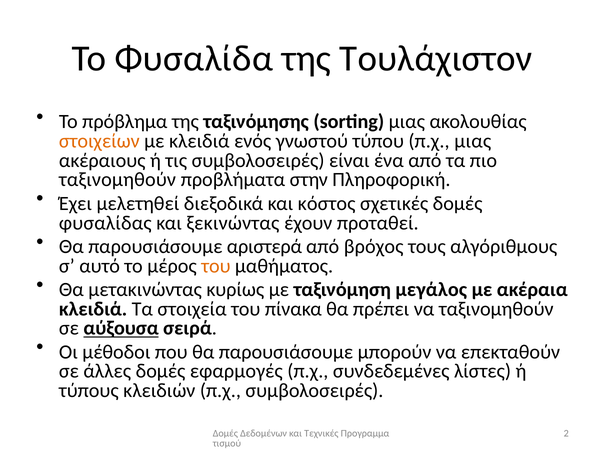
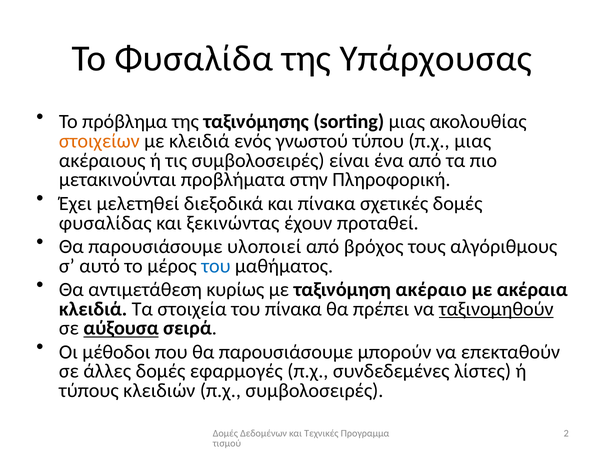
Τουλάχιστον: Τουλάχιστον -> Υπάρχουσας
ταξινομηθούν at (118, 180): ταξινομηθούν -> μετακινούνται
και κόστος: κόστος -> πίνακα
αριστερά: αριστερά -> υλοποιεί
του at (216, 266) colour: orange -> blue
μετακινώντας: μετακινώντας -> αντιμετάθεση
μεγάλος: μεγάλος -> ακέραιο
ταξινομηθούν at (496, 309) underline: none -> present
